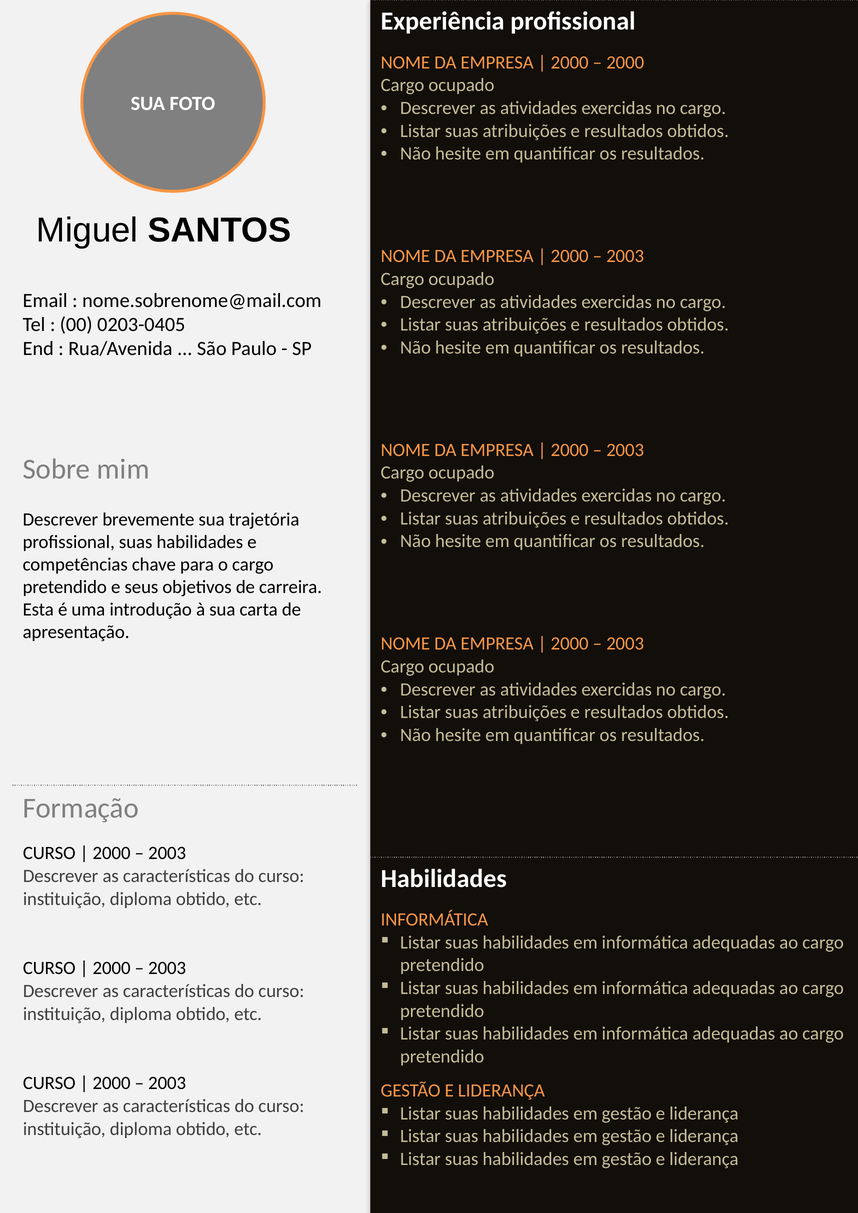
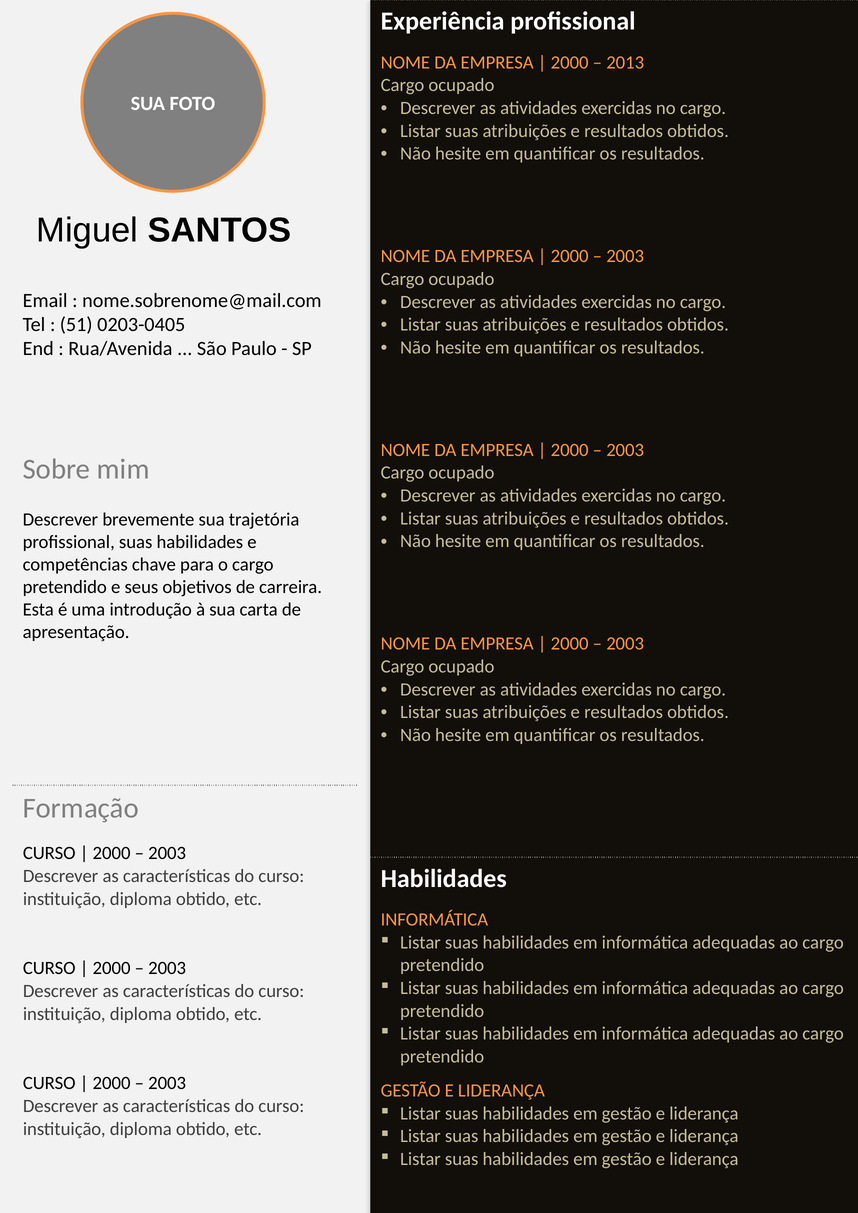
2000 at (625, 62): 2000 -> 2013
00: 00 -> 51
